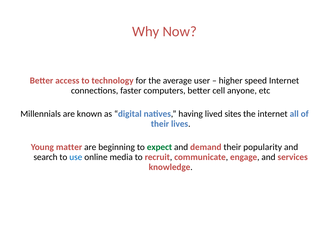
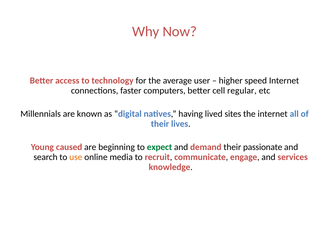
anyone: anyone -> regular
matter: matter -> caused
popularity: popularity -> passionate
use colour: blue -> orange
